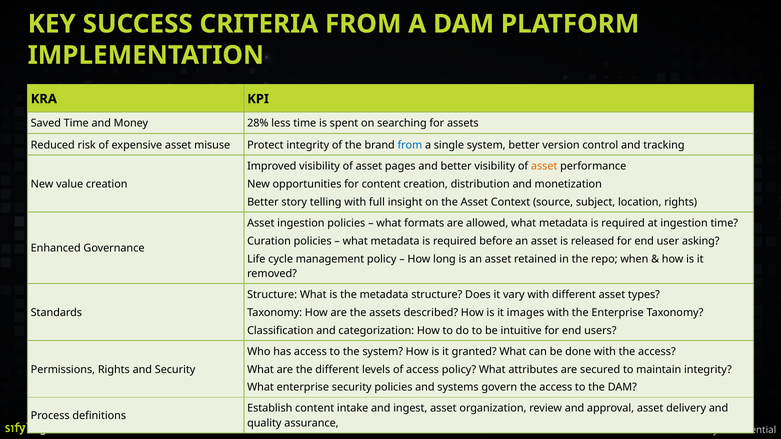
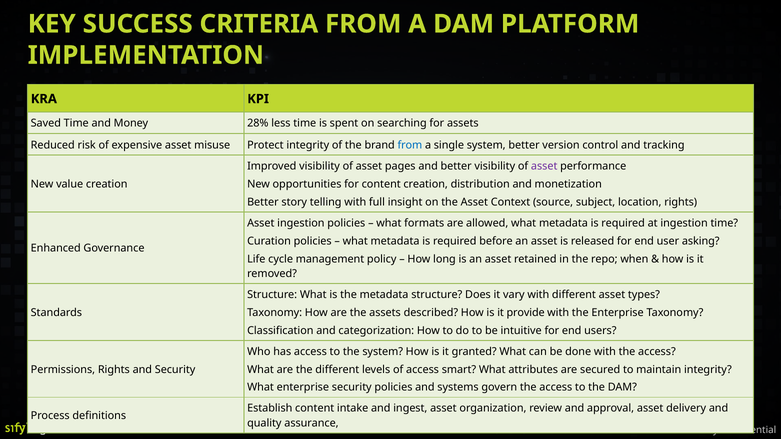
asset at (544, 166) colour: orange -> purple
images: images -> provide
access policy: policy -> smart
